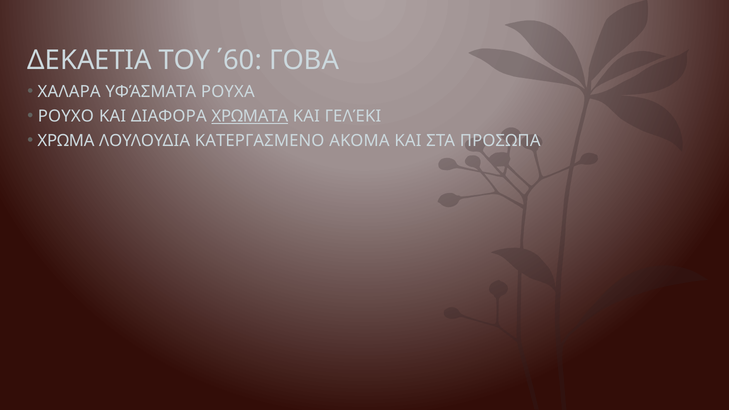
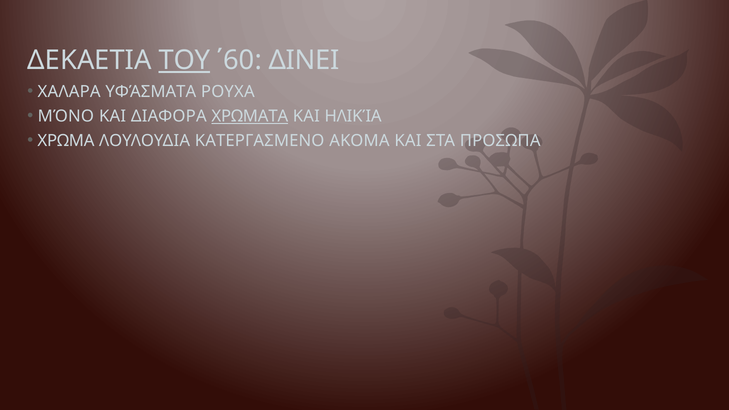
ΤΟΥ underline: none -> present
ΓΟΒΑ: ΓΟΒΑ -> ΔΙΝΕΙ
ΡΟΥΧΟ: ΡΟΥΧΟ -> ΜΌΝΟ
ΓΕΛΈΚΙ: ΓΕΛΈΚΙ -> ΗΛΙΚΊΑ
